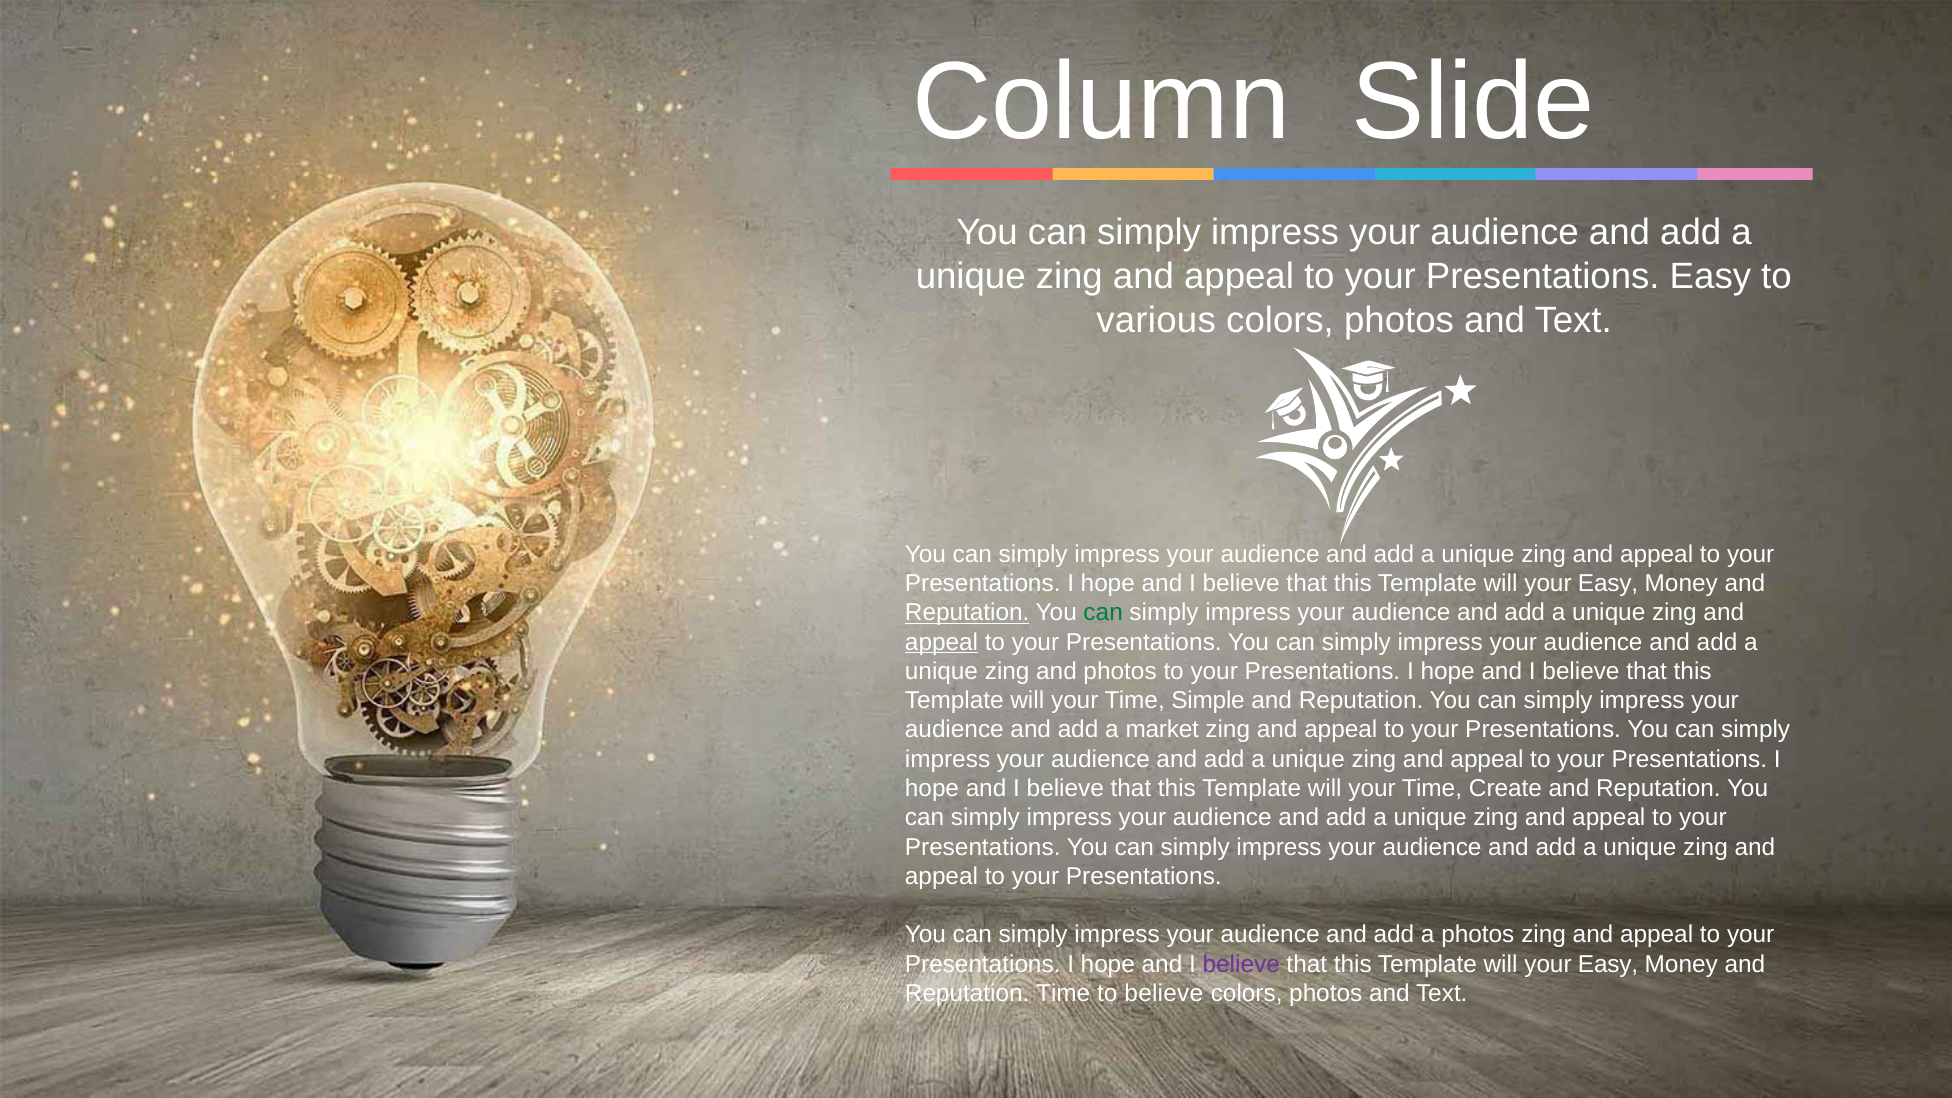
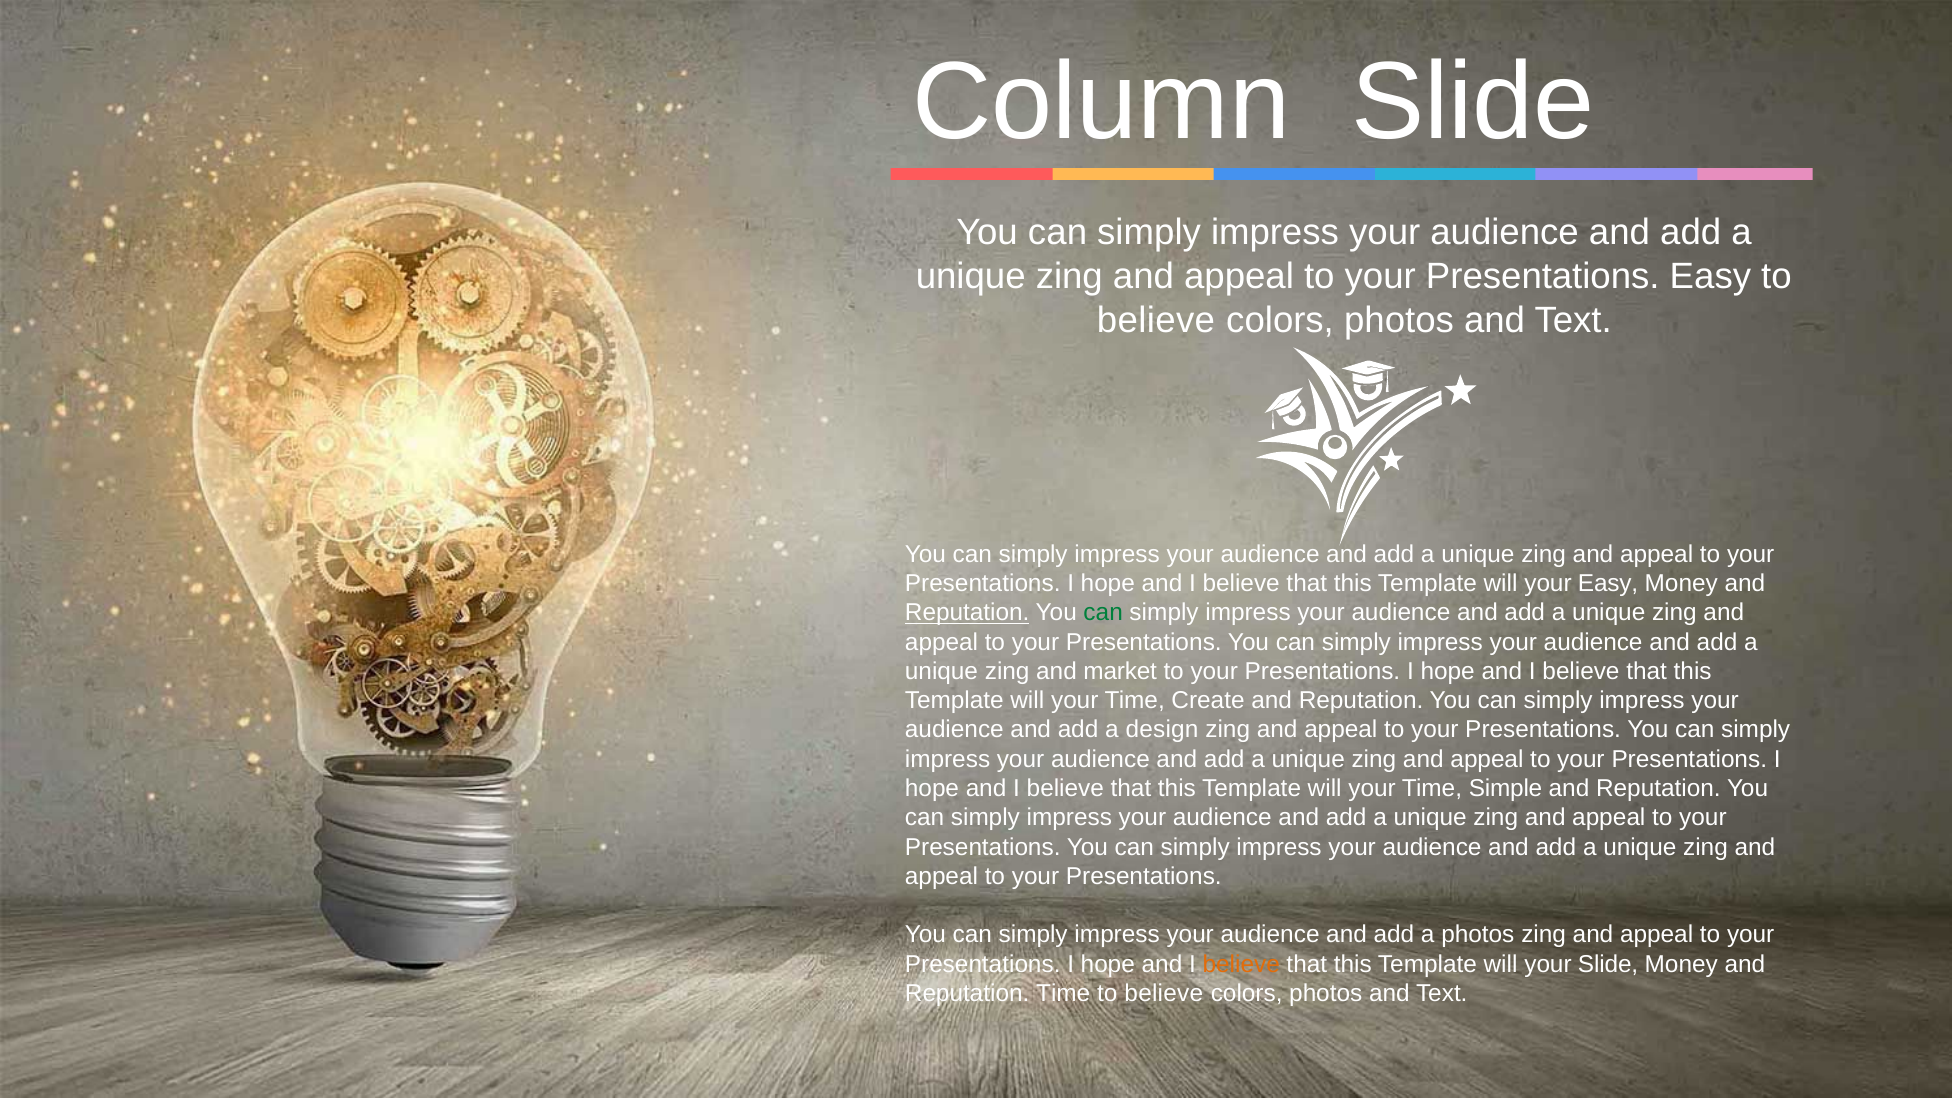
various at (1156, 320): various -> believe
appeal at (942, 642) underline: present -> none
and photos: photos -> market
Simple: Simple -> Create
market: market -> design
Create: Create -> Simple
believe at (1241, 964) colour: purple -> orange
Easy at (1608, 964): Easy -> Slide
